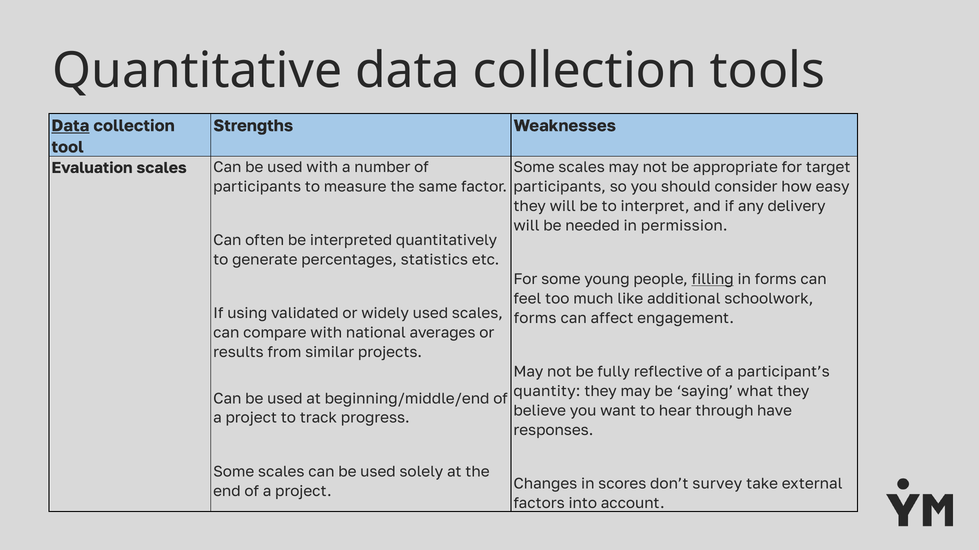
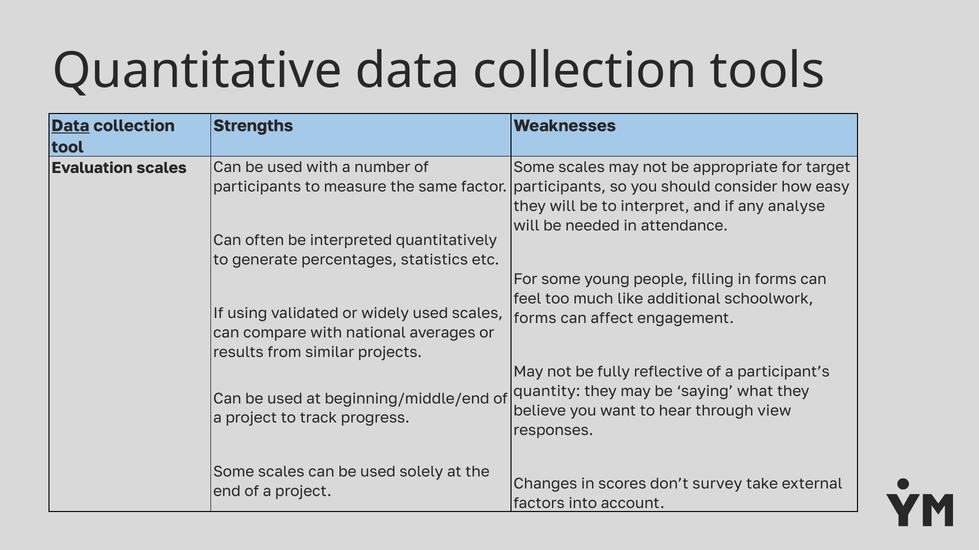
delivery: delivery -> analyse
permission: permission -> attendance
filling underline: present -> none
have: have -> view
